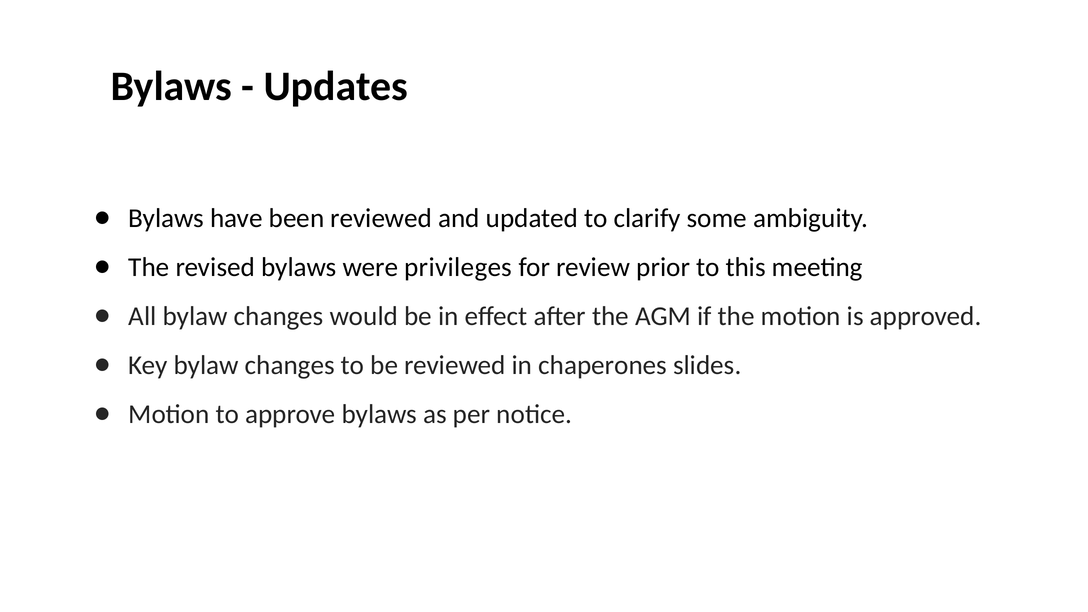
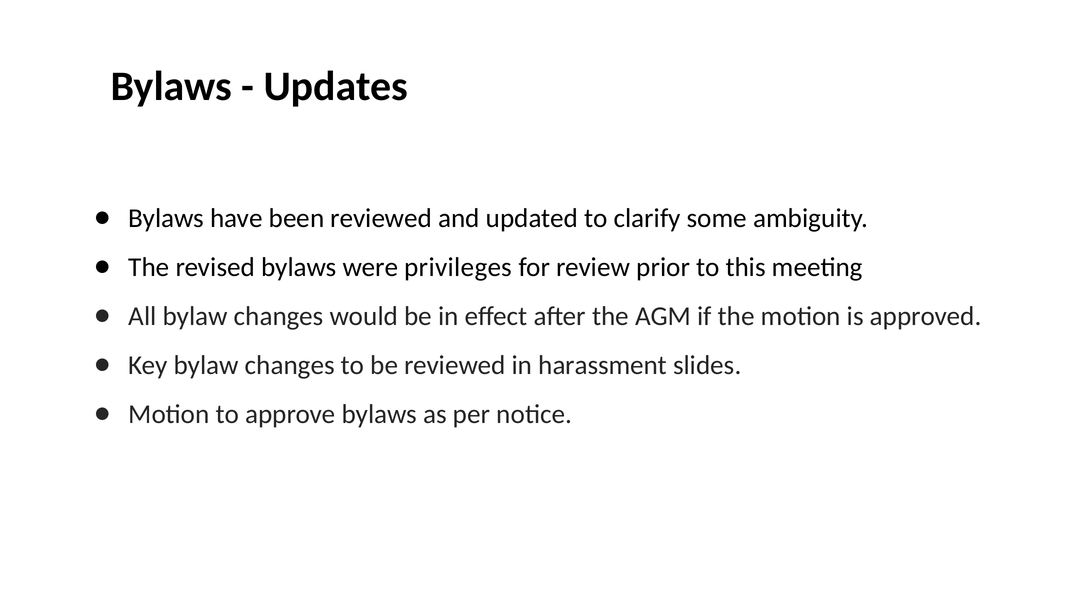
chaperones: chaperones -> harassment
